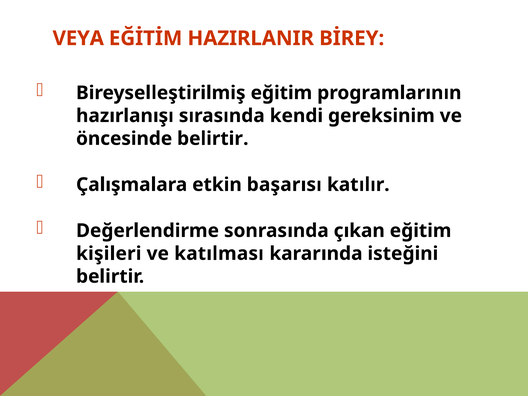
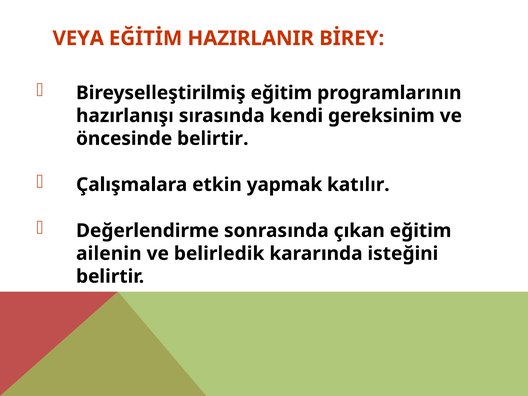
başarısı: başarısı -> yapmak
kişileri: kişileri -> ailenin
katılması: katılması -> belirledik
